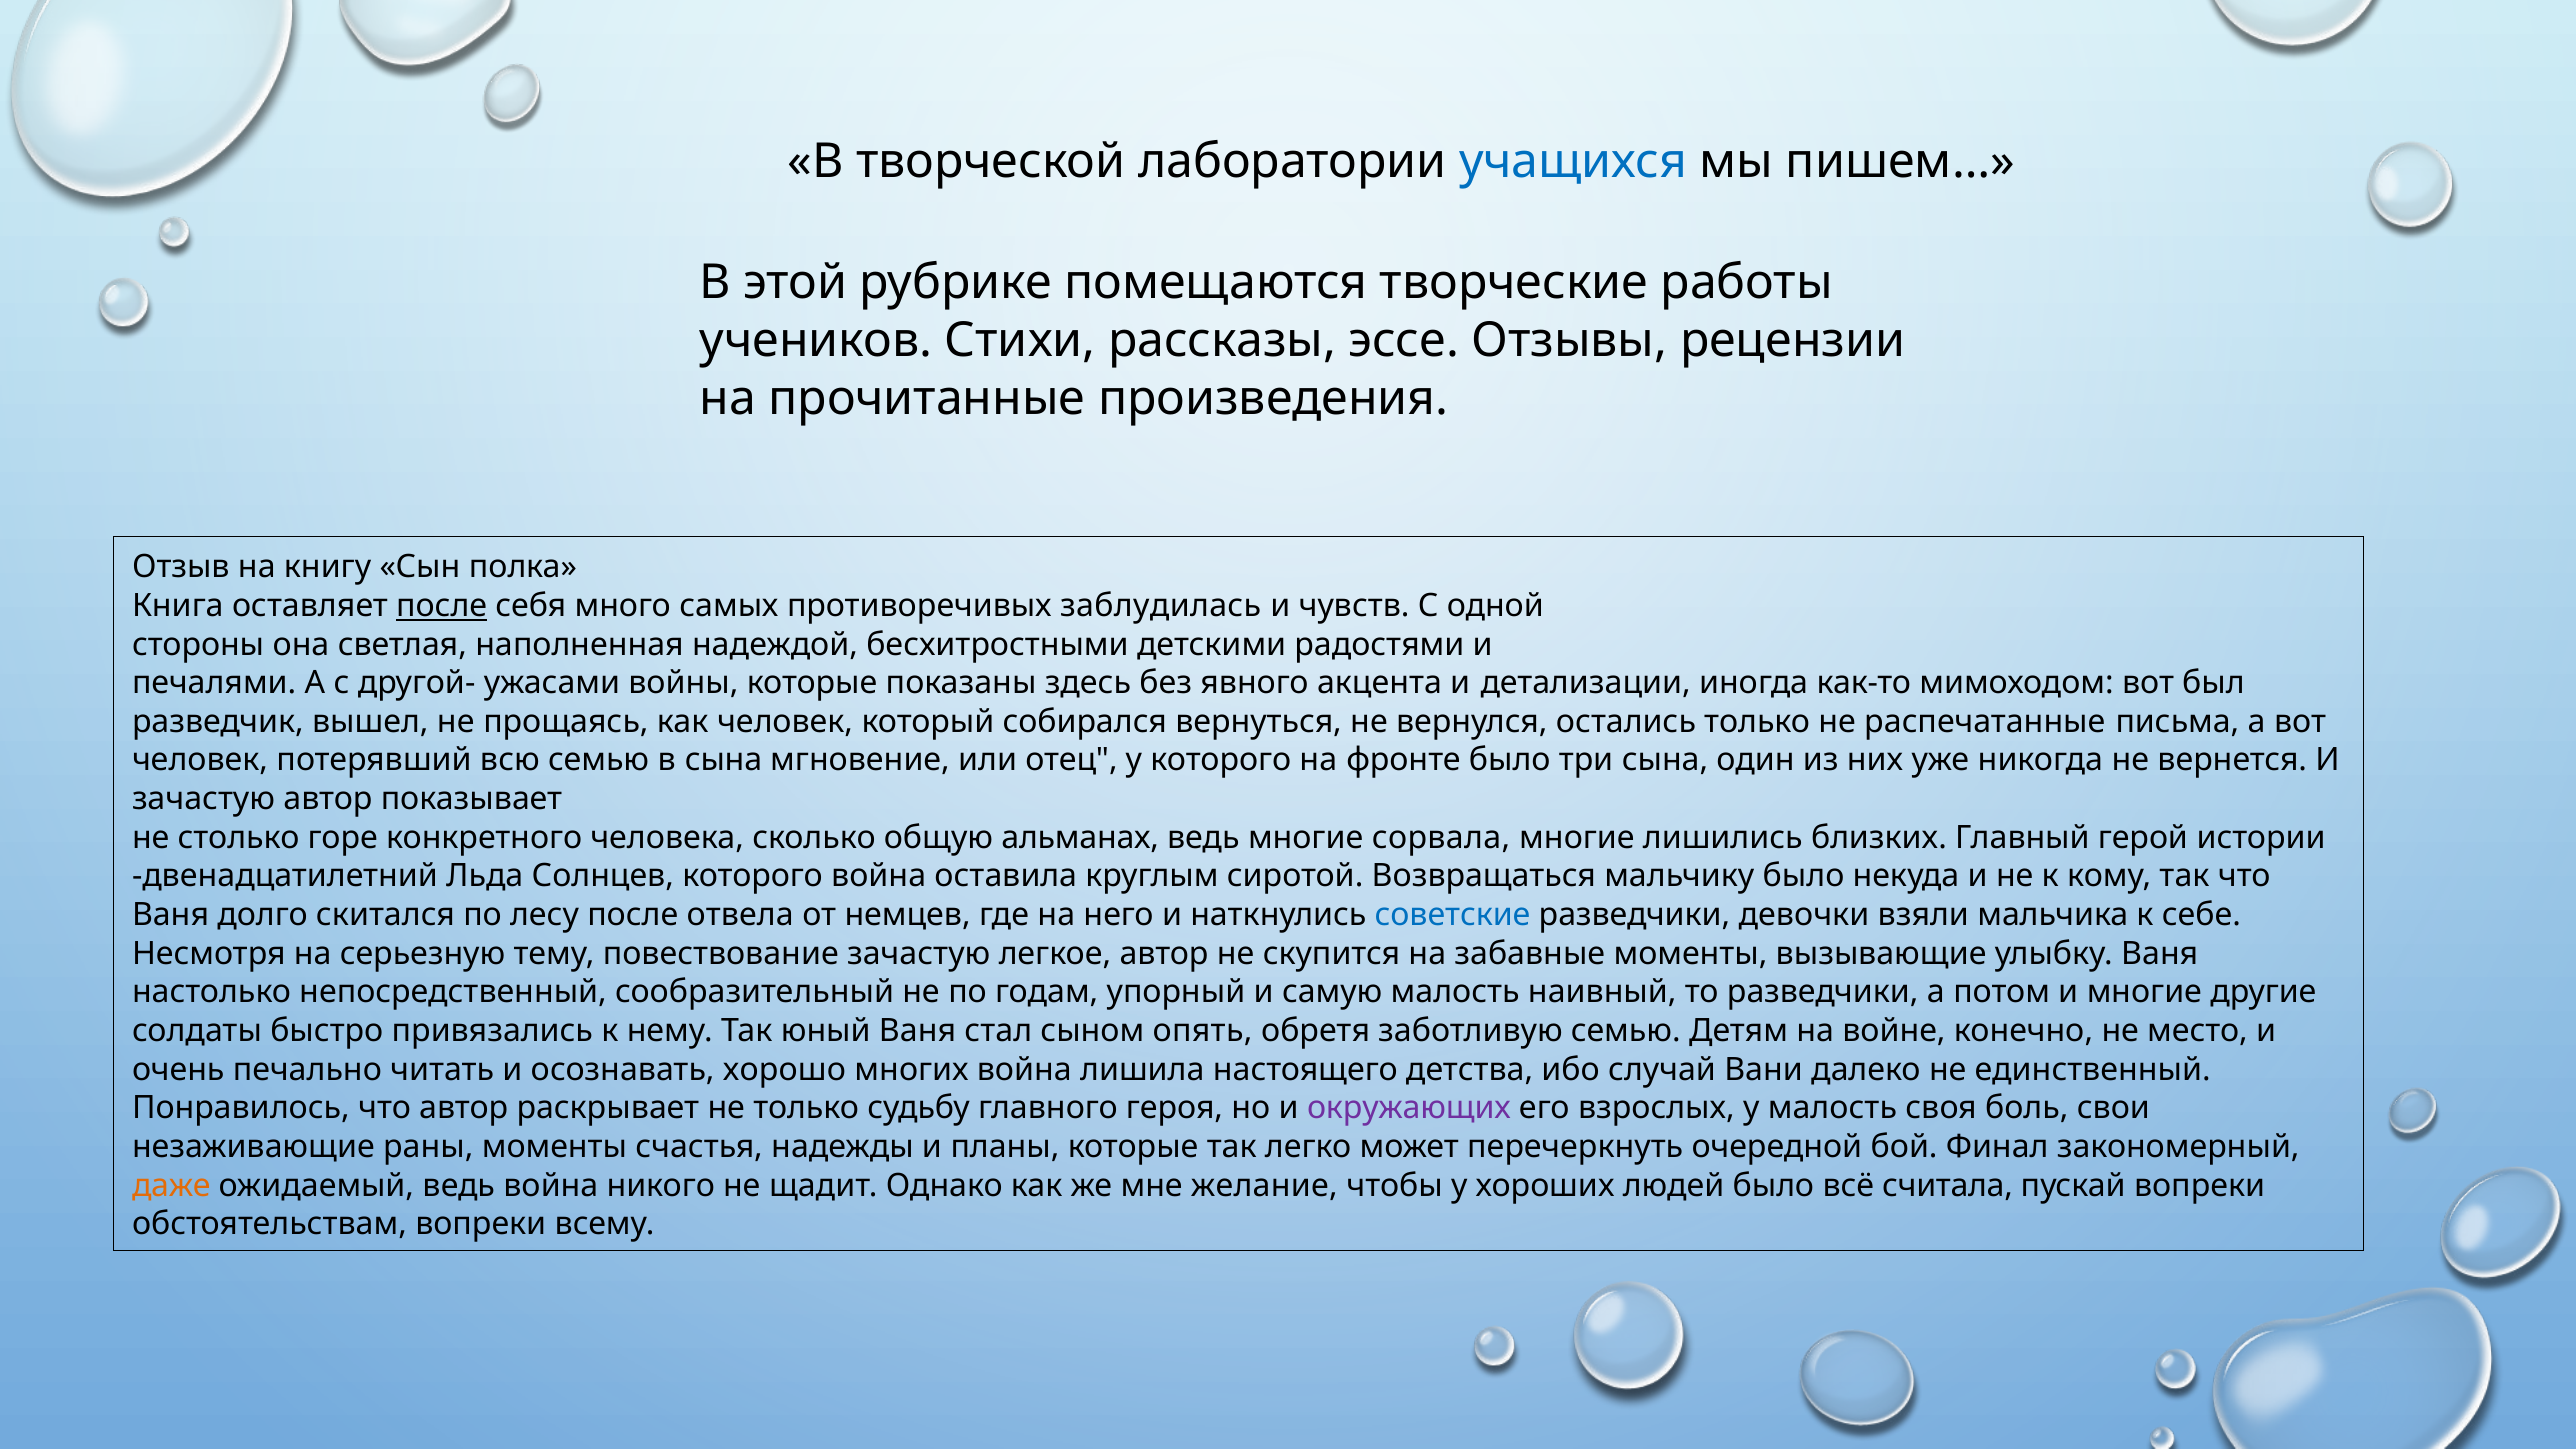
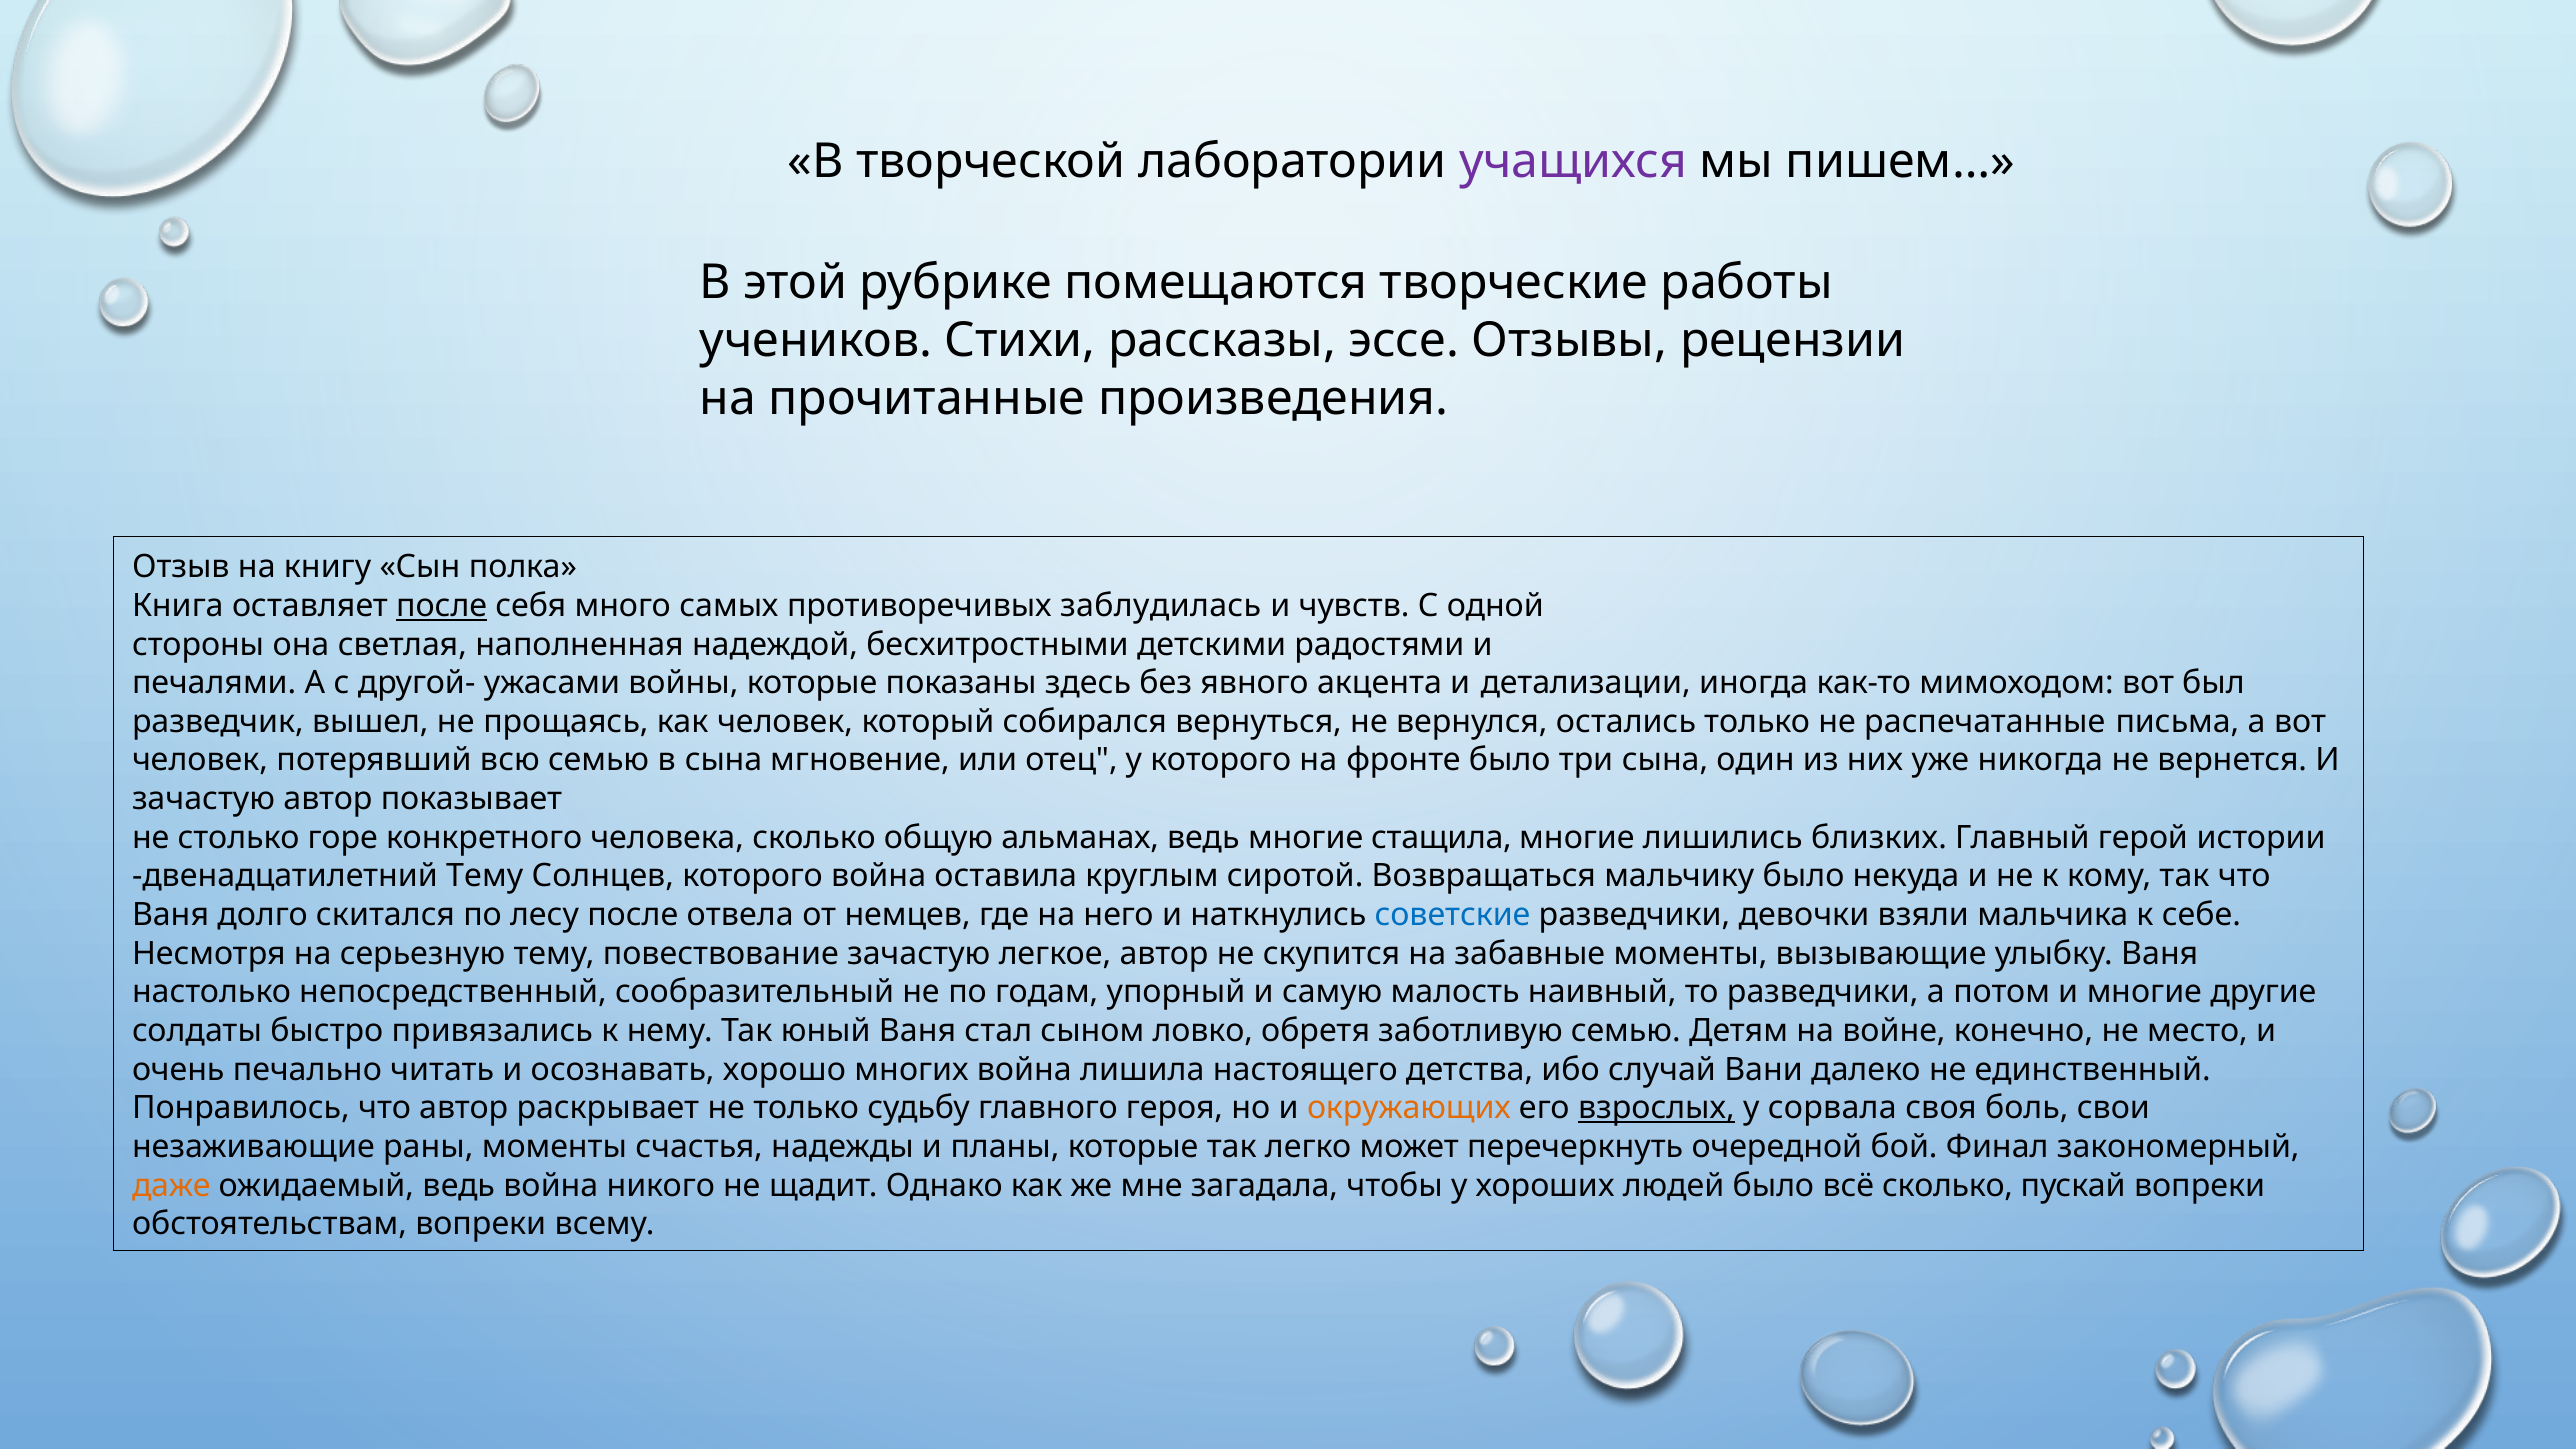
учащихся colour: blue -> purple
сорвала: сорвала -> стащила
двенадцатилетний Льда: Льда -> Тему
опять: опять -> ловко
окружающих colour: purple -> orange
взрослых underline: none -> present
у малость: малость -> сорвала
желание: желание -> загадала
всё считала: считала -> сколько
